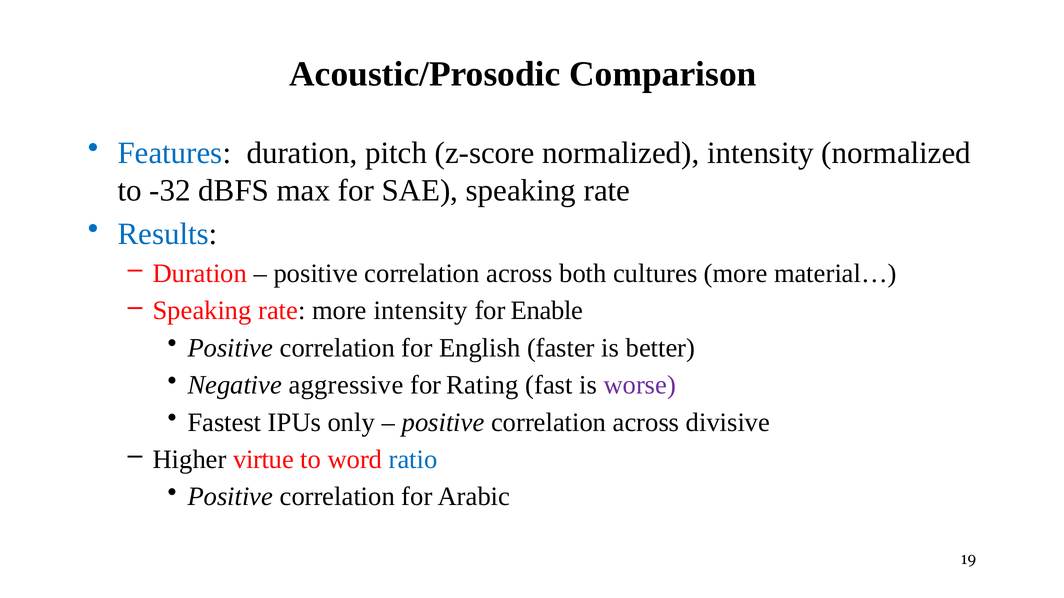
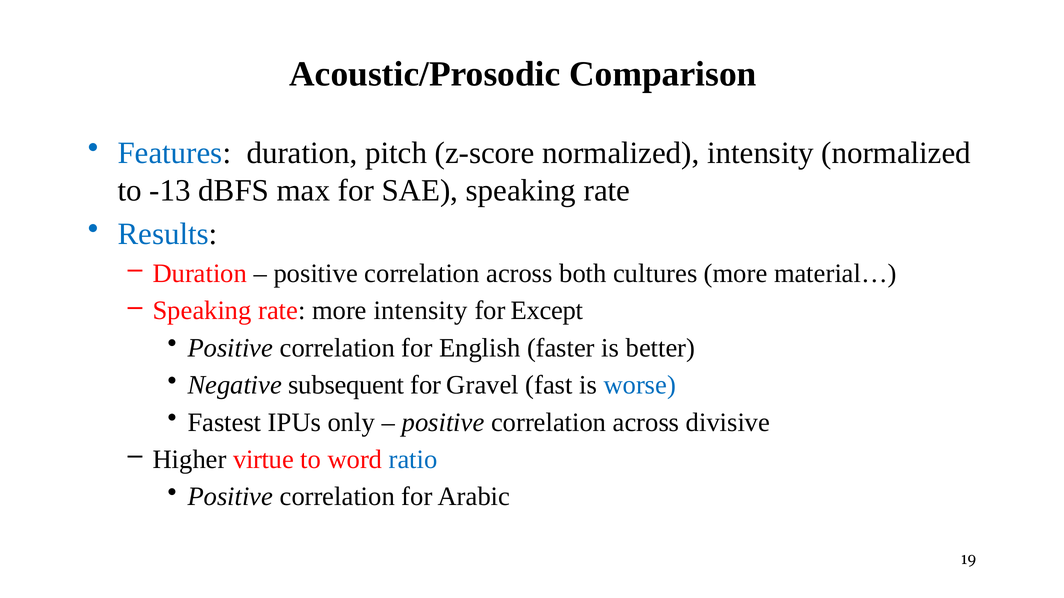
-32: -32 -> -13
Enable: Enable -> Except
aggressive: aggressive -> subsequent
Rating: Rating -> Gravel
worse colour: purple -> blue
